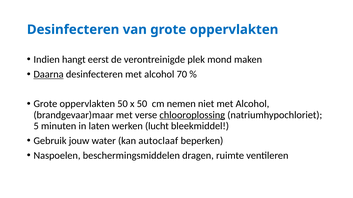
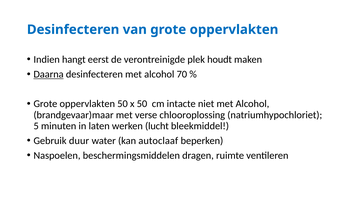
mond: mond -> houdt
nemen: nemen -> intacte
chlooroplossing underline: present -> none
jouw: jouw -> duur
